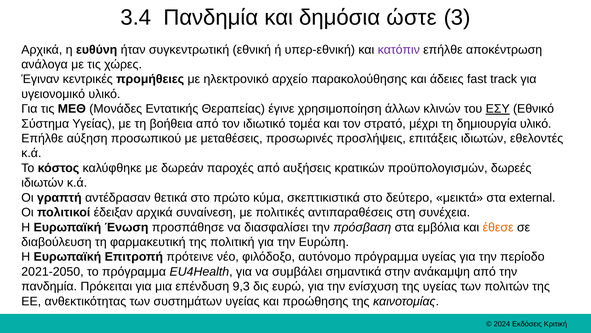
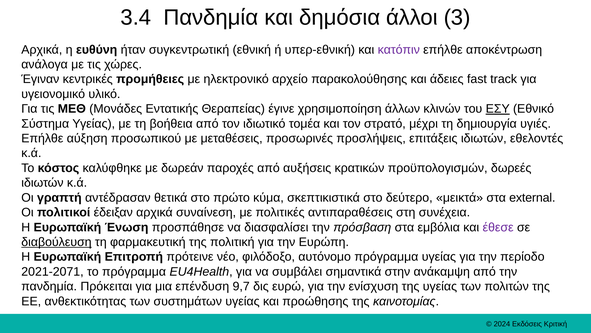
ώστε: ώστε -> άλλοι
δημιουργία υλικό: υλικό -> υγιές
έθεσε colour: orange -> purple
διαβούλευση underline: none -> present
2021-2050: 2021-2050 -> 2021-2071
9,3: 9,3 -> 9,7
